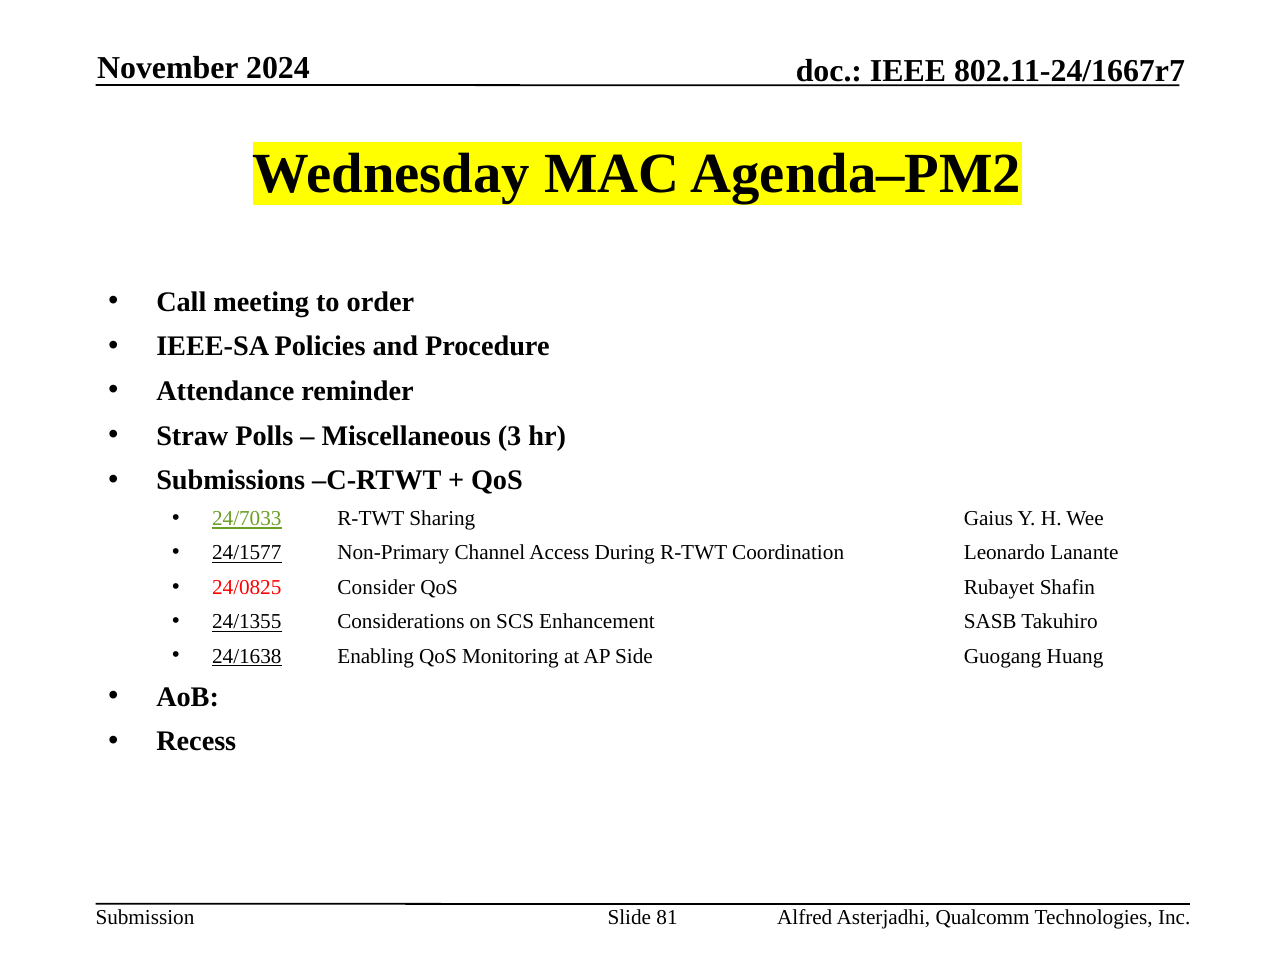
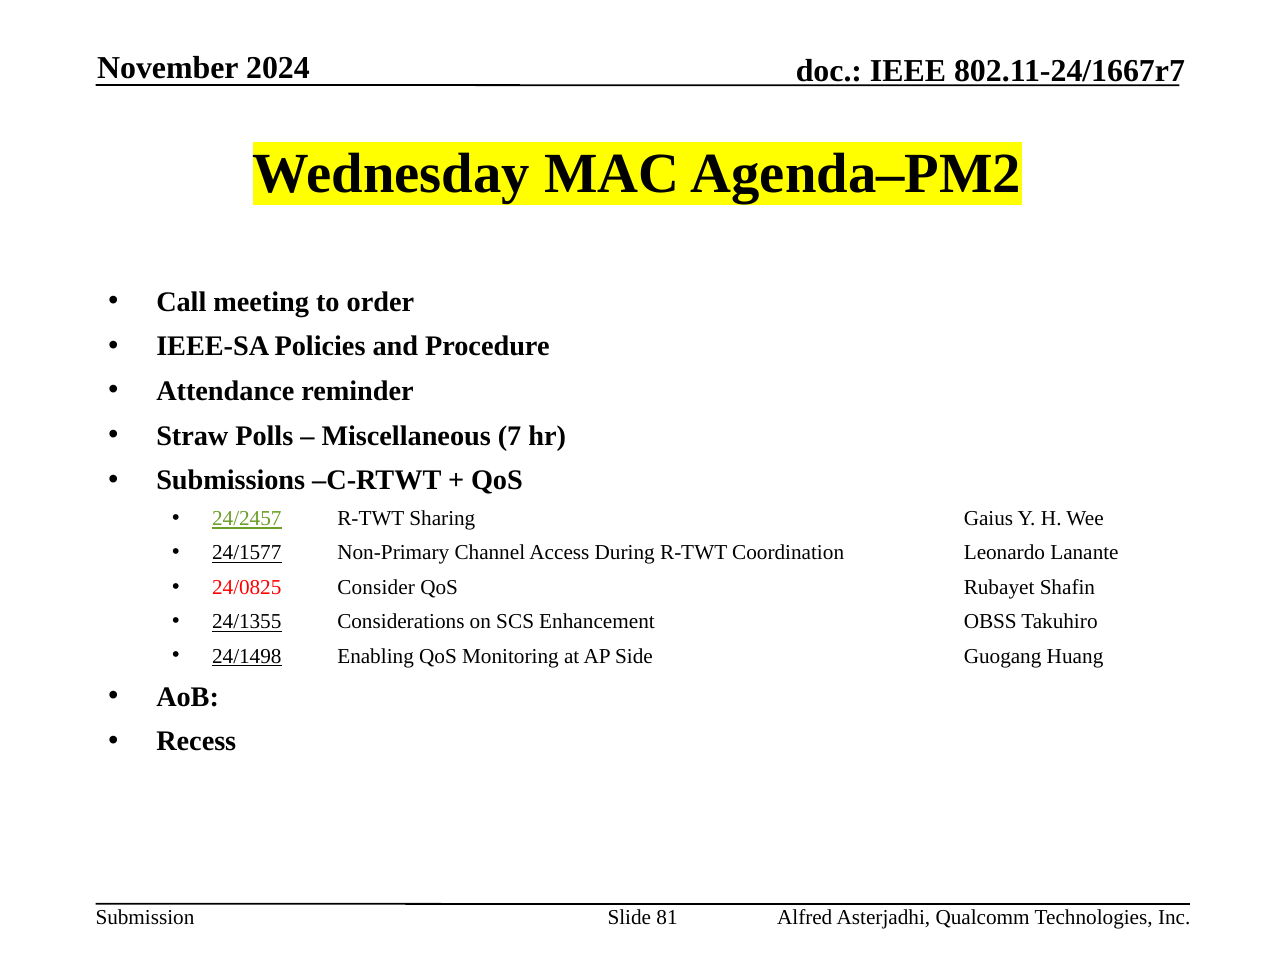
3: 3 -> 7
24/7033: 24/7033 -> 24/2457
SASB: SASB -> OBSS
24/1638: 24/1638 -> 24/1498
